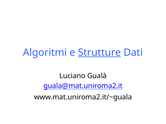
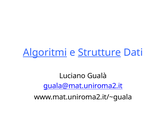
Algoritmi underline: none -> present
